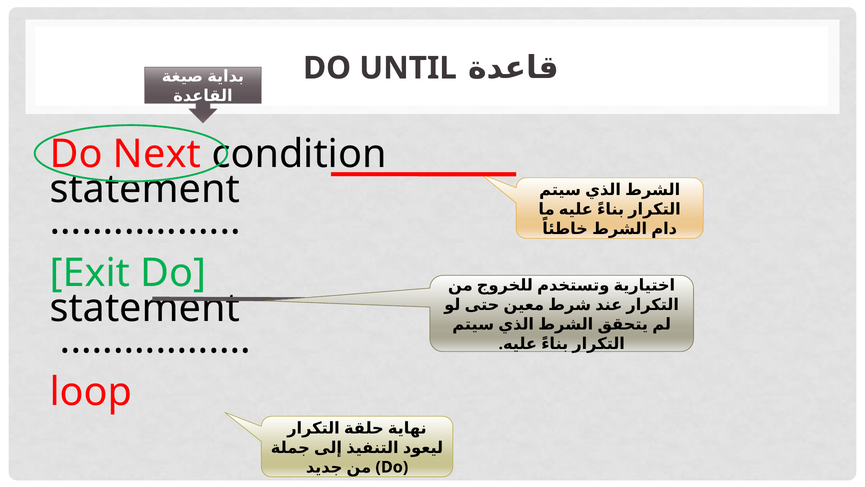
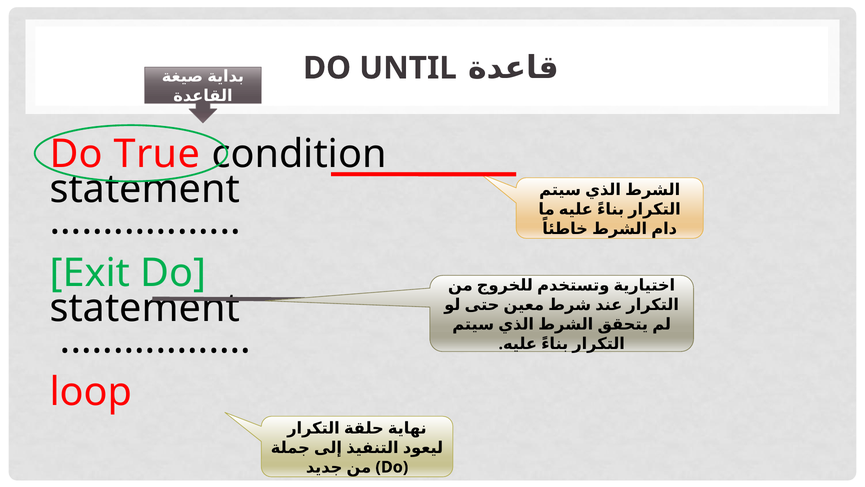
Next: Next -> True
